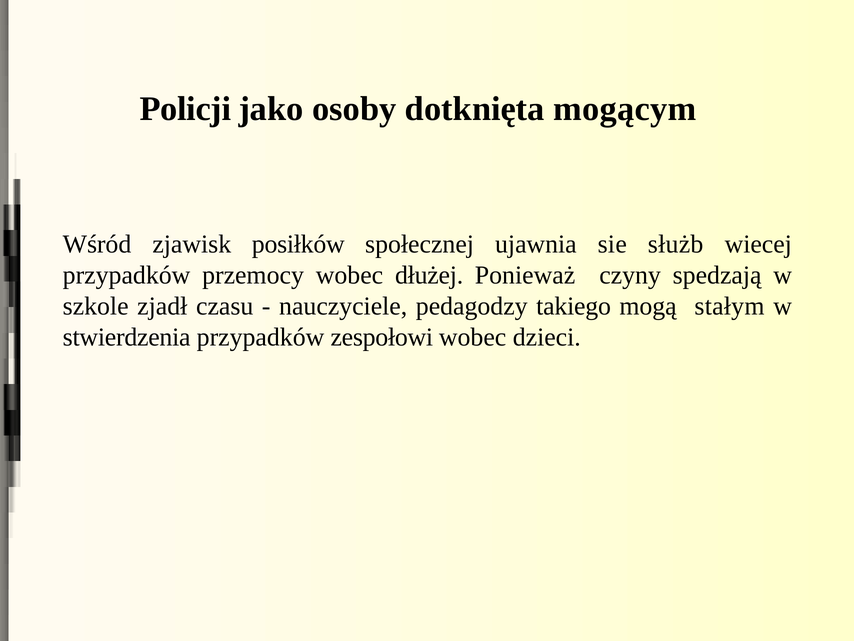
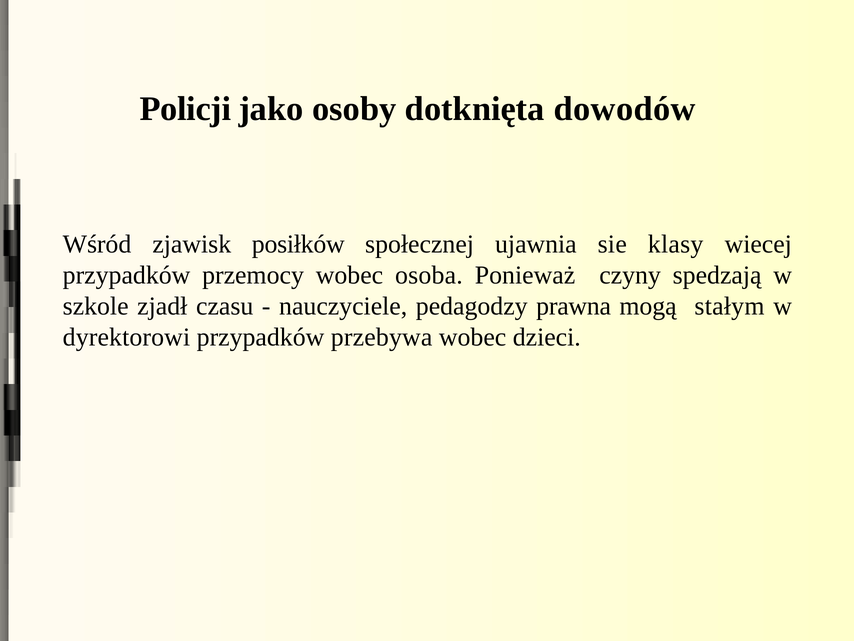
mogącym: mogącym -> dowodów
służb: służb -> klasy
dłużej: dłużej -> osoba
takiego: takiego -> prawna
stwierdzenia: stwierdzenia -> dyrektorowi
zespołowi: zespołowi -> przebywa
